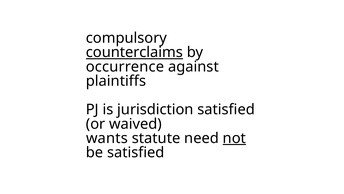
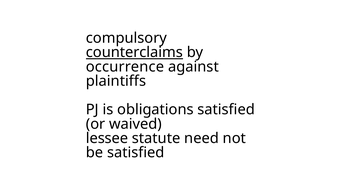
jurisdiction: jurisdiction -> obligations
wants: wants -> lessee
not underline: present -> none
